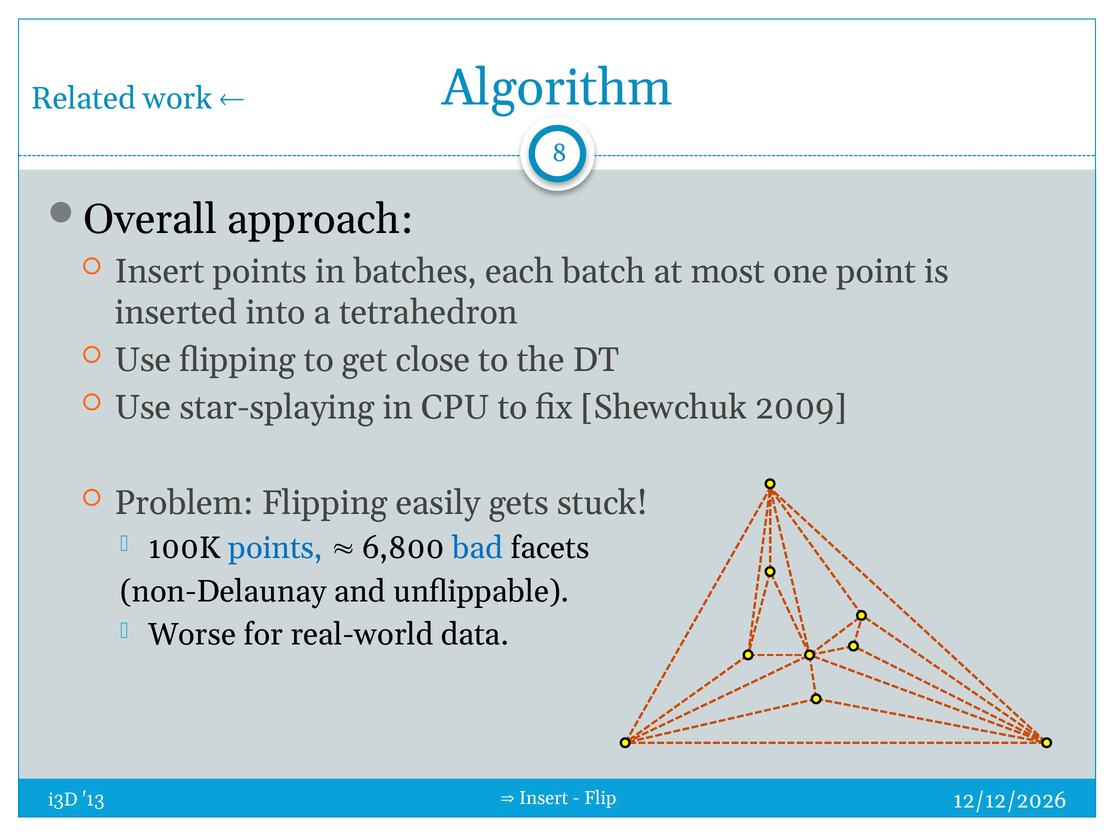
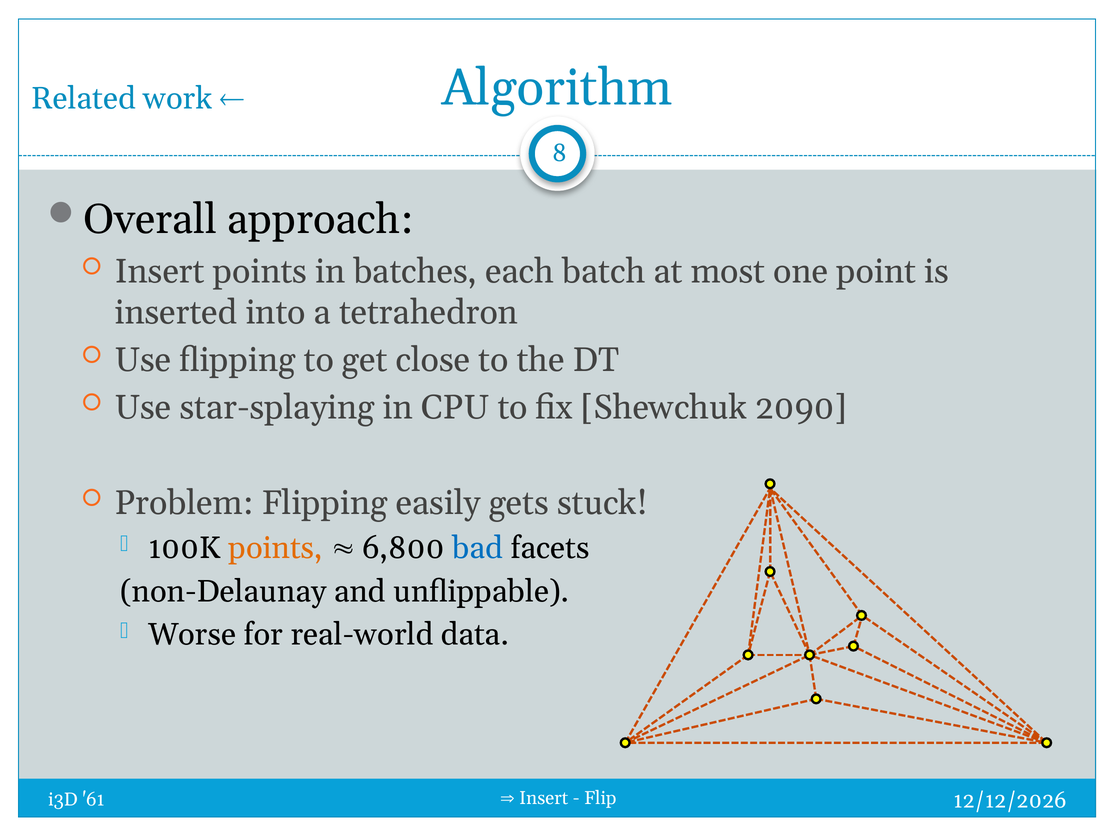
2009: 2009 -> 2090
points at (276, 548) colour: blue -> orange
13: 13 -> 61
